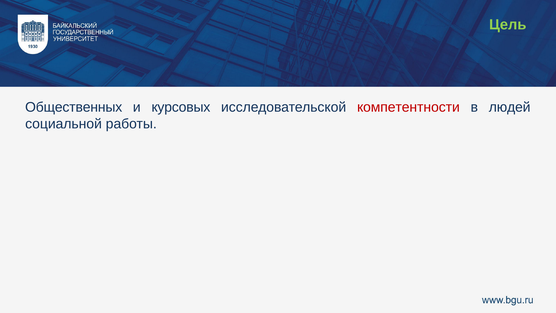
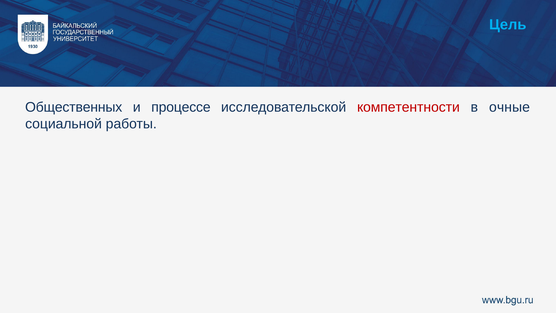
Цель colour: light green -> light blue
курсовых: курсовых -> процессе
людей: людей -> очные
